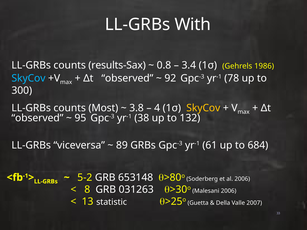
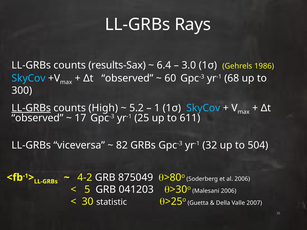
With: With -> Rays
0.8: 0.8 -> 6.4
3.4: 3.4 -> 3.0
92: 92 -> 60
78: 78 -> 68
LL-GRBs at (31, 108) underline: none -> present
Most: Most -> High
3.8: 3.8 -> 5.2
4: 4 -> 1
SkyCov at (203, 108) colour: yellow -> light blue
95: 95 -> 17
38: 38 -> 25
132: 132 -> 611
89: 89 -> 82
61: 61 -> 32
684: 684 -> 504
5-2: 5-2 -> 4-2
653148: 653148 -> 875049
8: 8 -> 5
031263: 031263 -> 041203
13: 13 -> 30
